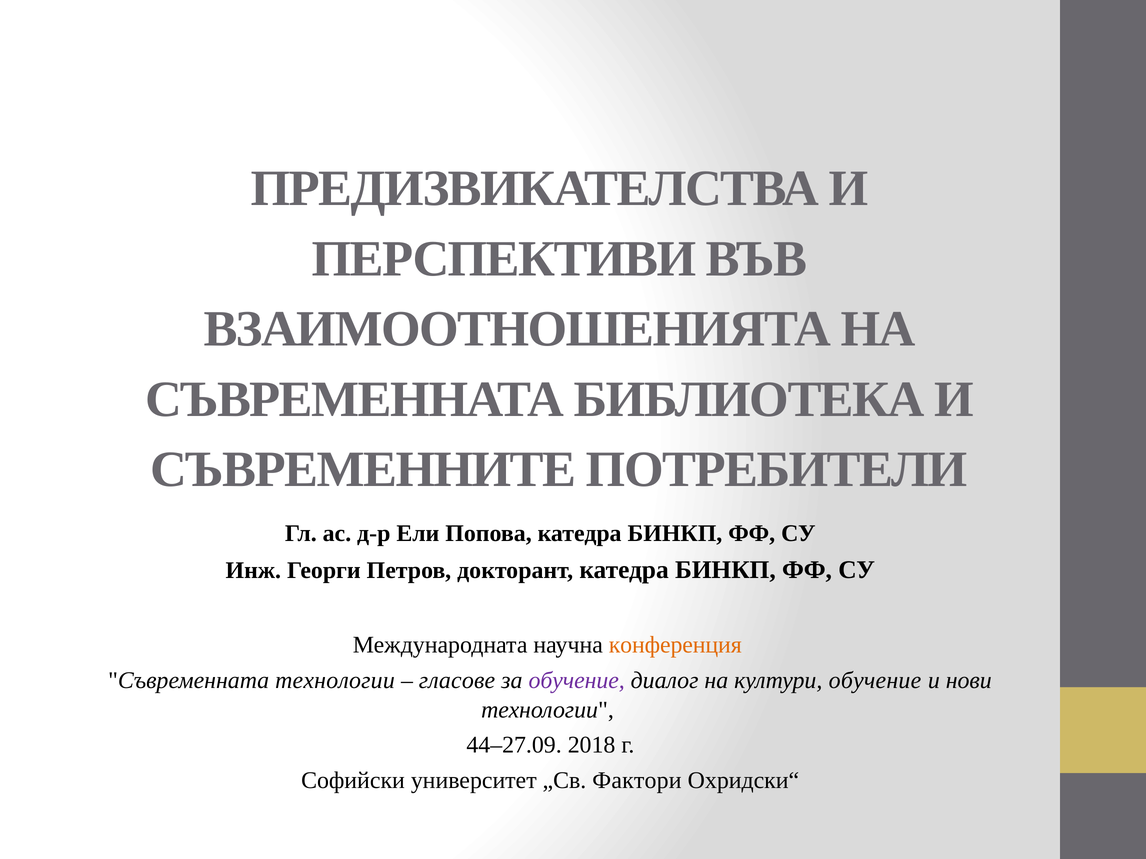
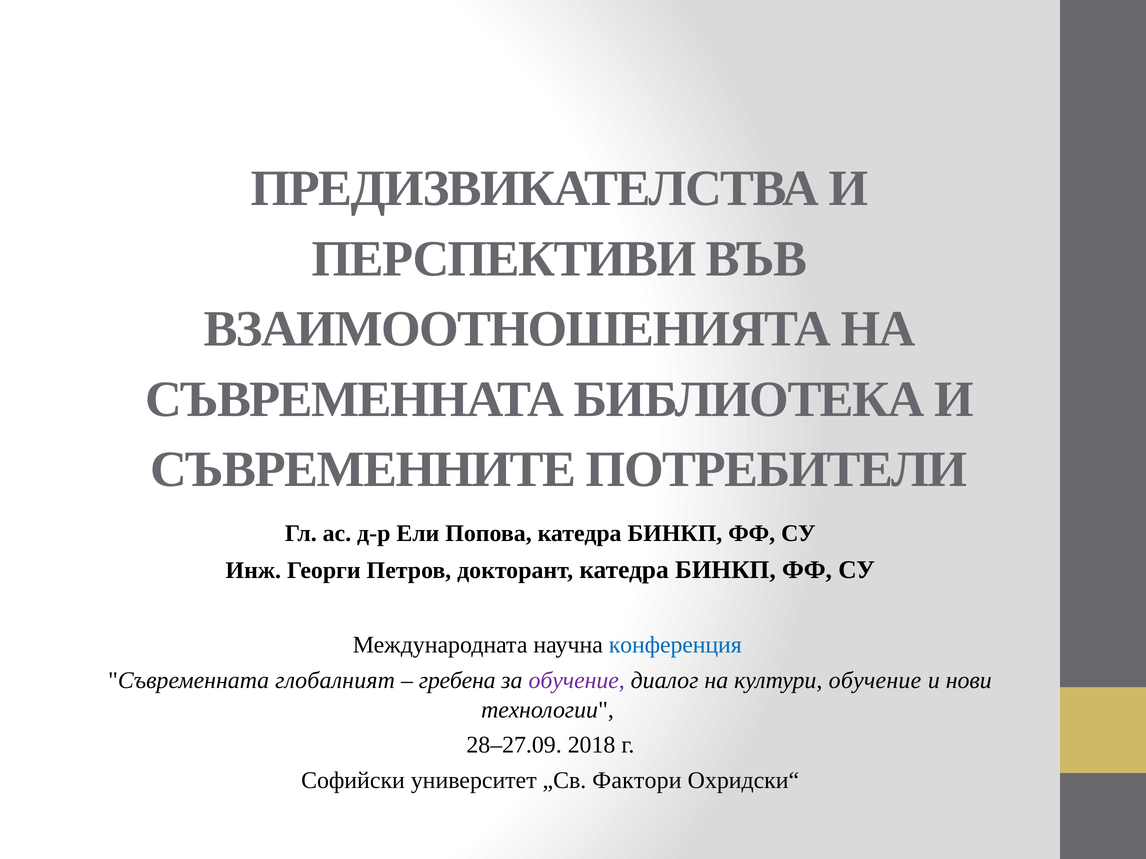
конференция colour: orange -> blue
Съвременната технологии: технологии -> глобалният
гласове: гласове -> гребена
44–27.09: 44–27.09 -> 28–27.09
